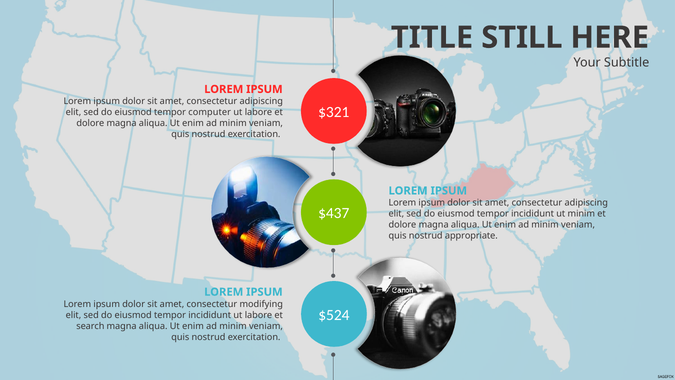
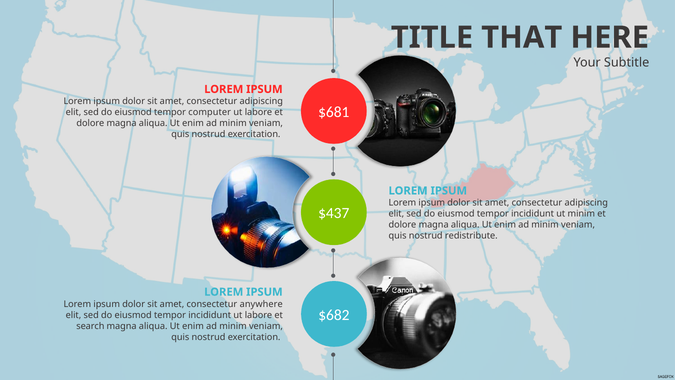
STILL: STILL -> THAT
$321: $321 -> $681
appropriate: appropriate -> redistribute
modifying: modifying -> anywhere
$524: $524 -> $682
